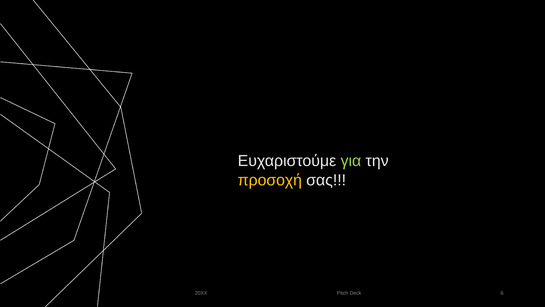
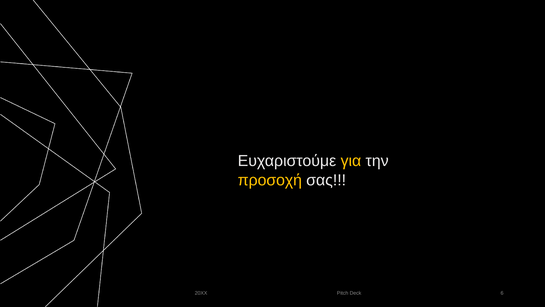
για colour: light green -> yellow
